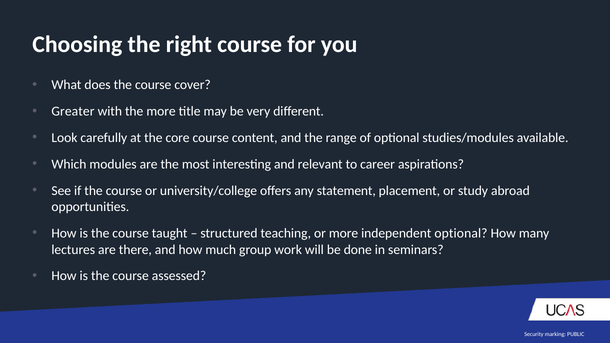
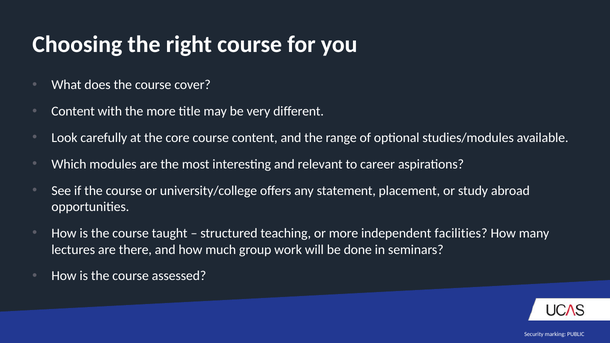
Greater at (73, 111): Greater -> Content
independent optional: optional -> facilities
